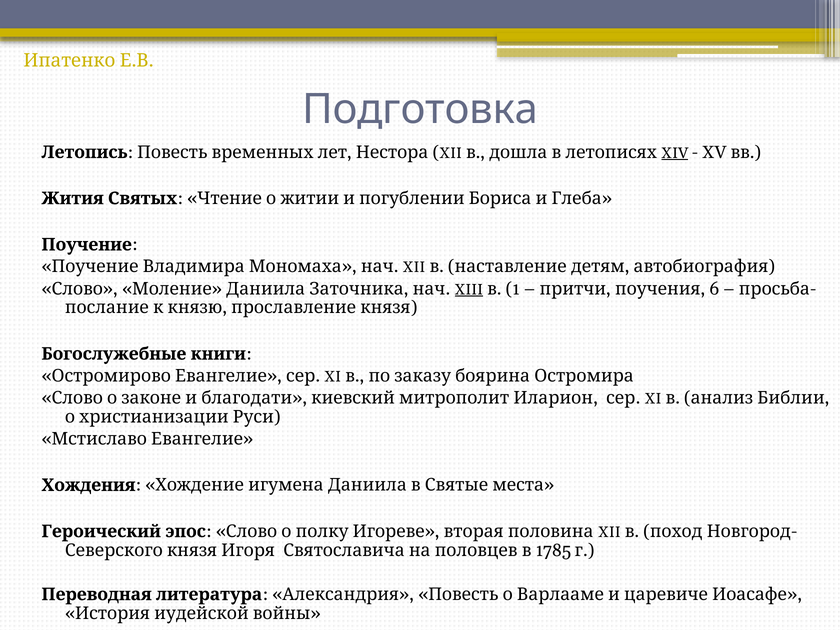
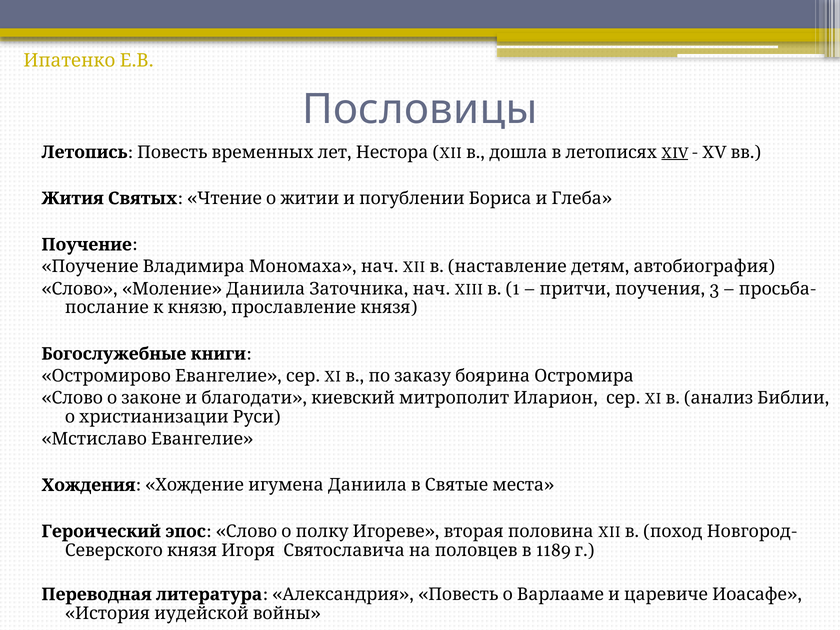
Подготовка: Подготовка -> Пословицы
XIII underline: present -> none
6: 6 -> 3
1785: 1785 -> 1189
